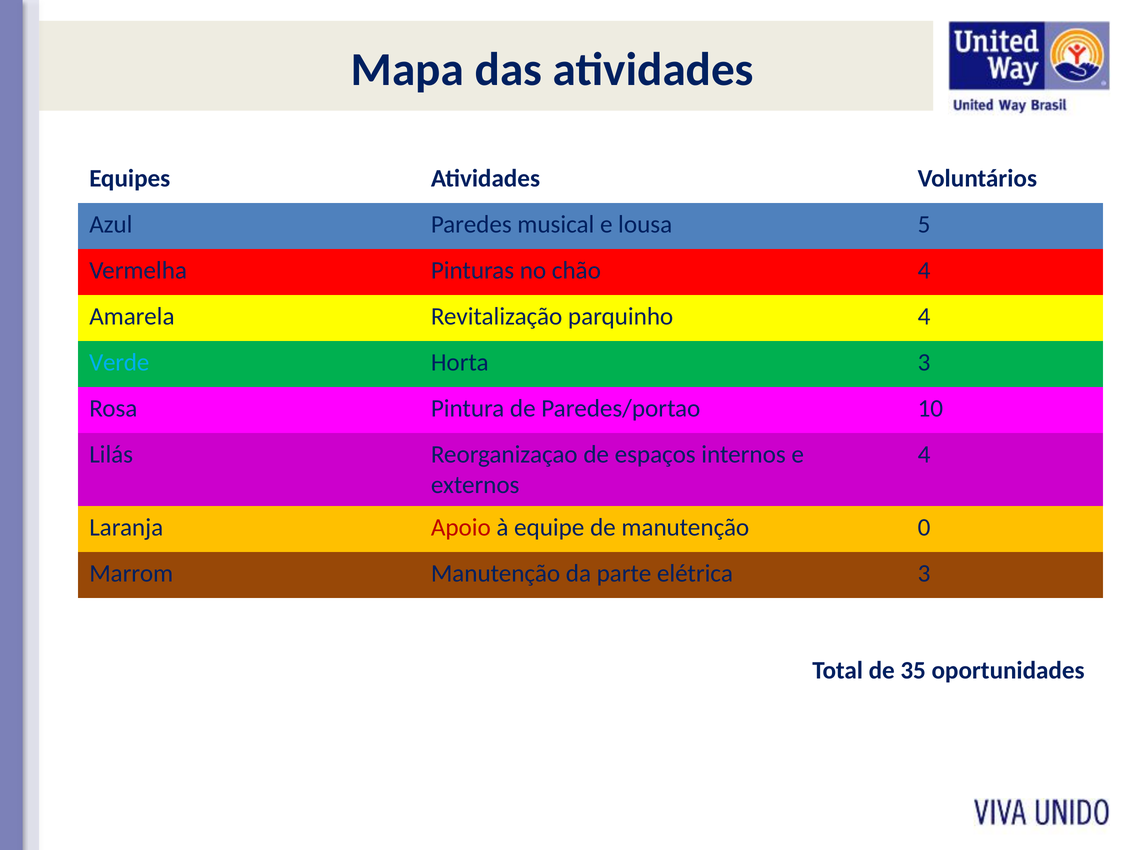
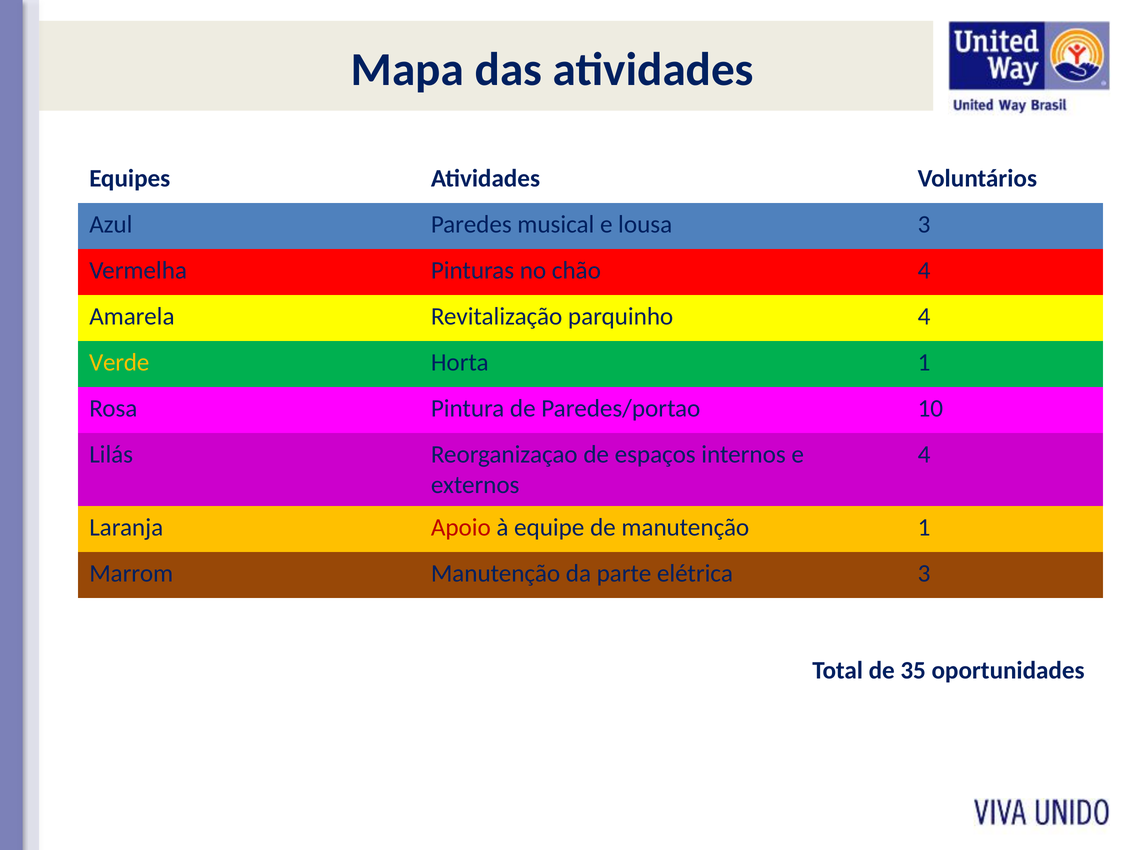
lousa 5: 5 -> 3
Verde colour: light blue -> yellow
Horta 3: 3 -> 1
manutenção 0: 0 -> 1
